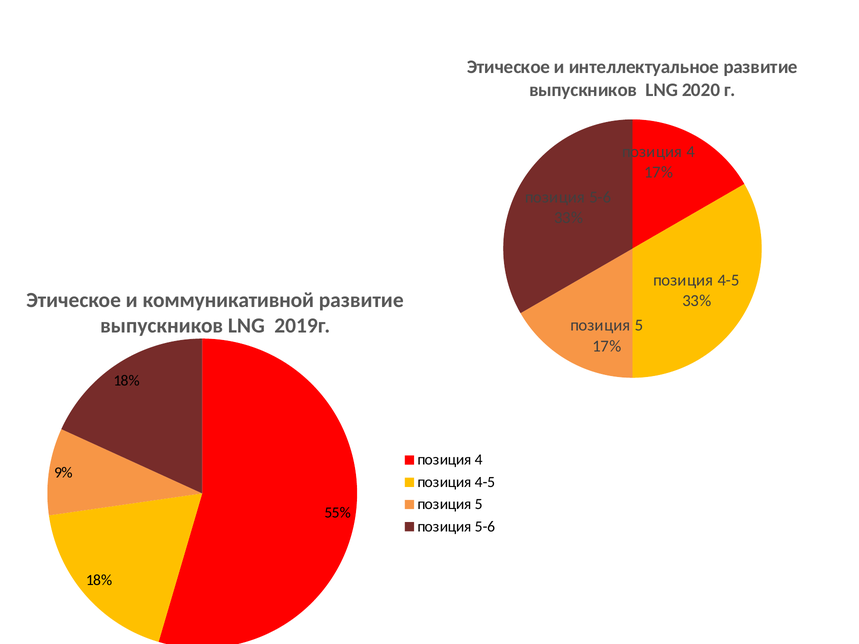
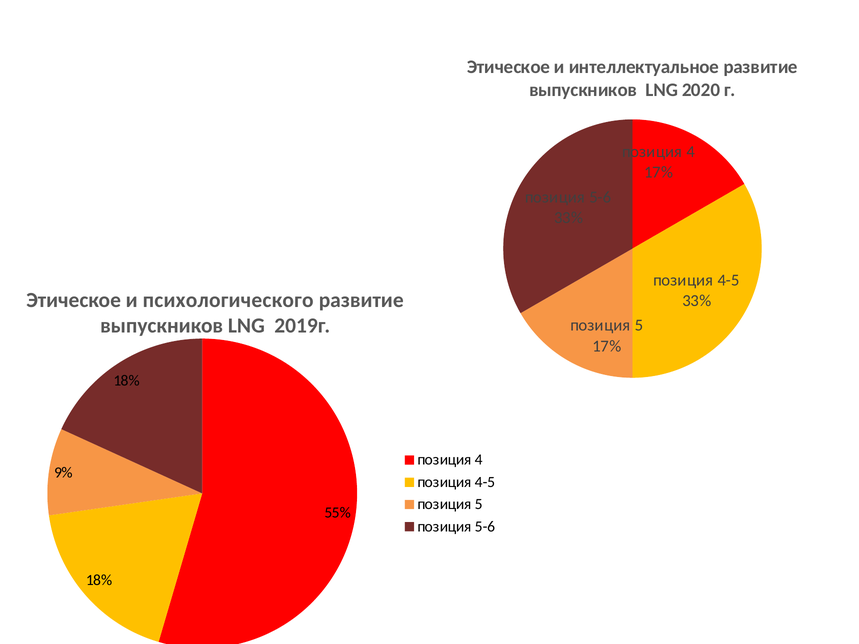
коммуникативной: коммуникативной -> психологического
